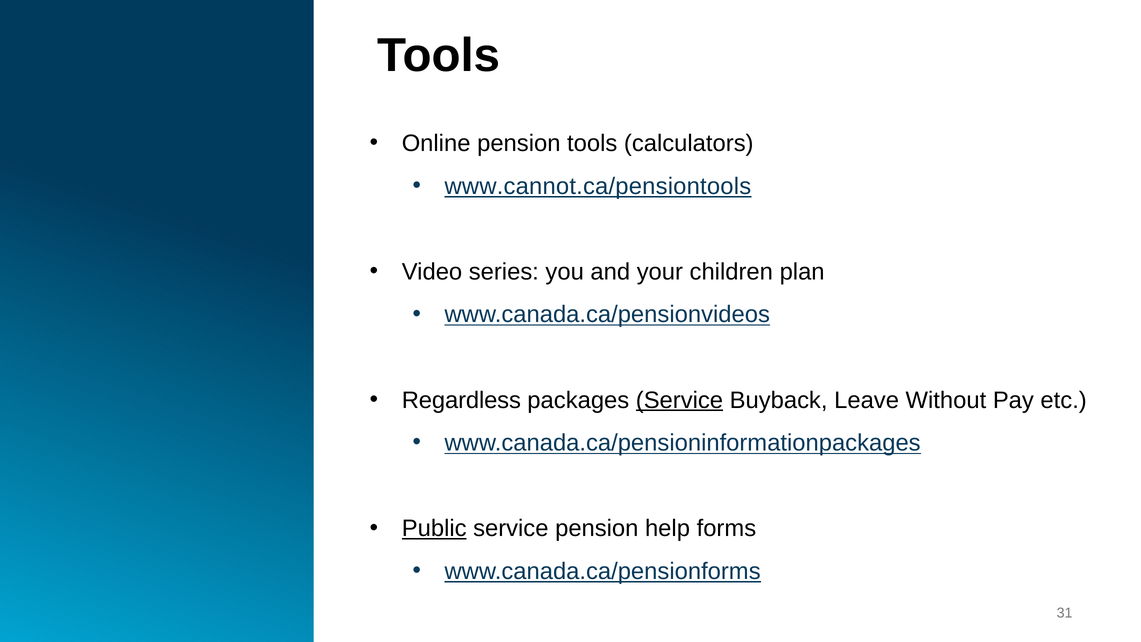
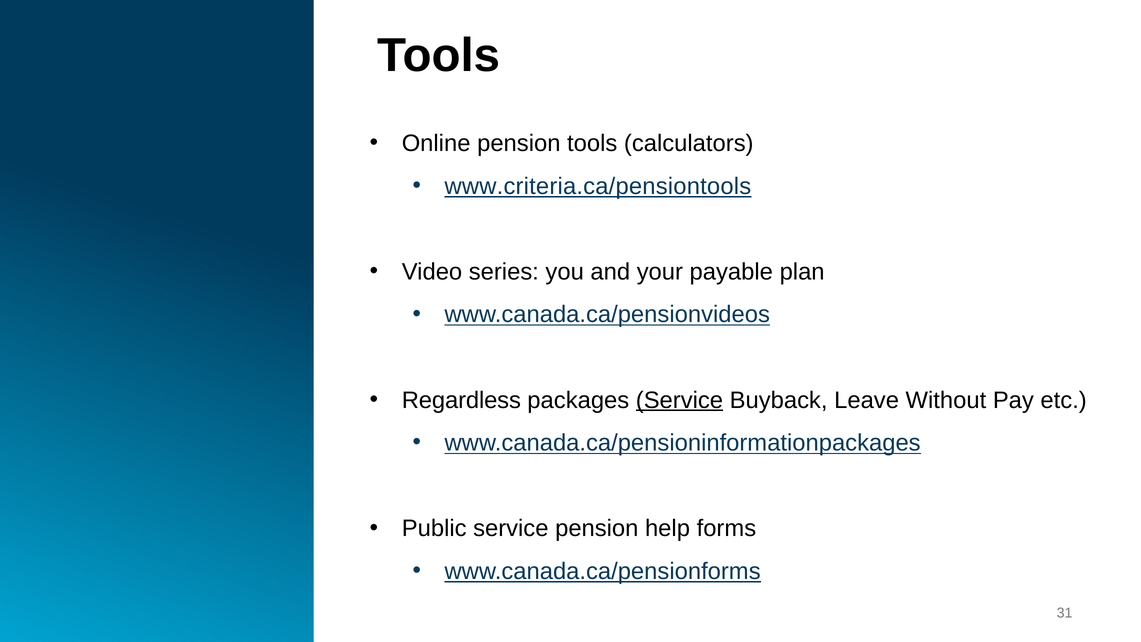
www.cannot.ca/pensiontools: www.cannot.ca/pensiontools -> www.criteria.ca/pensiontools
children: children -> payable
Public underline: present -> none
